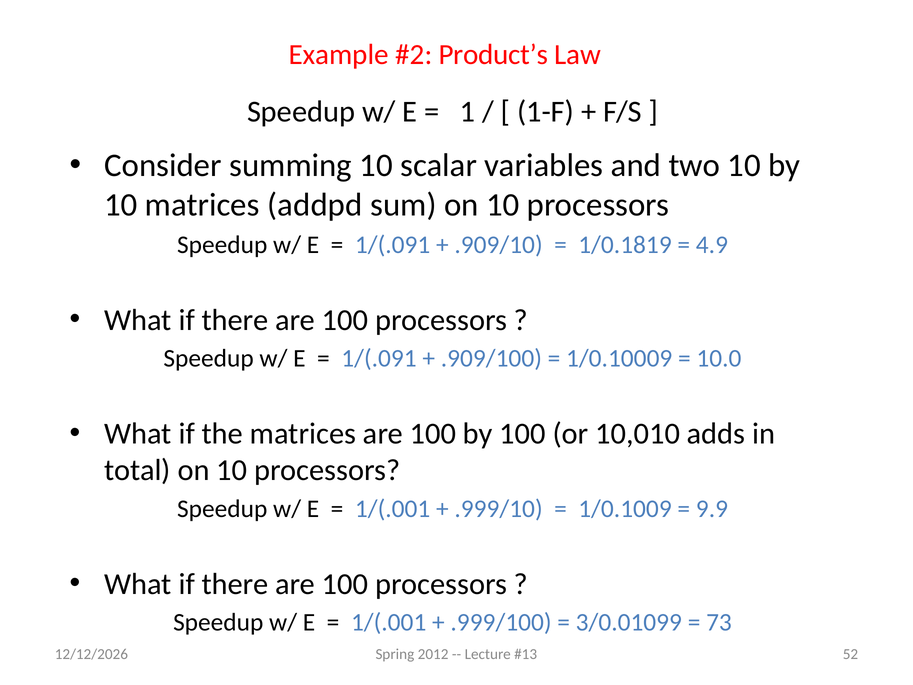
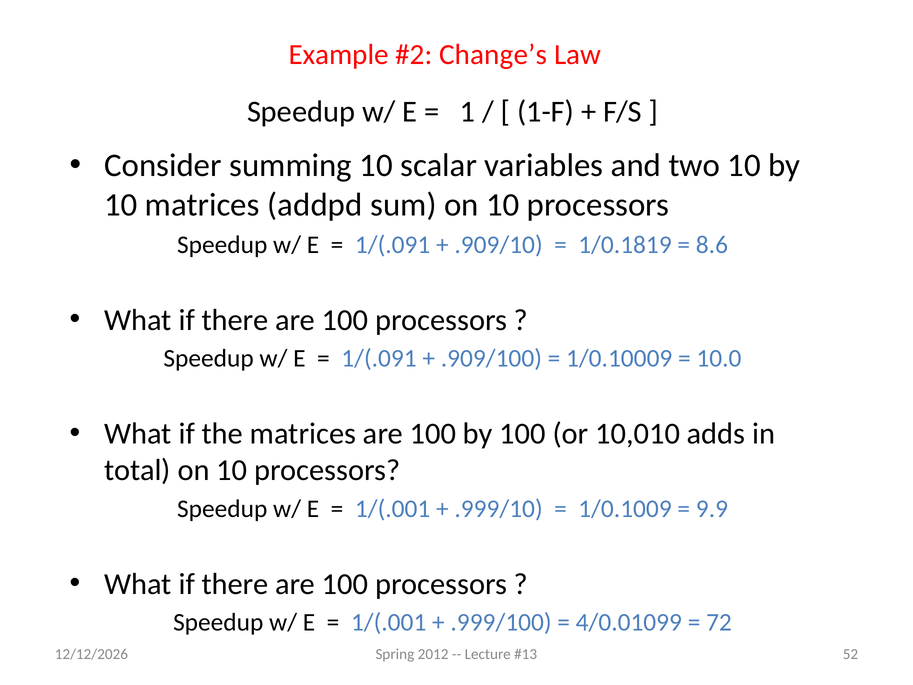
Product’s: Product’s -> Change’s
4.9: 4.9 -> 8.6
3/0.01099: 3/0.01099 -> 4/0.01099
73: 73 -> 72
